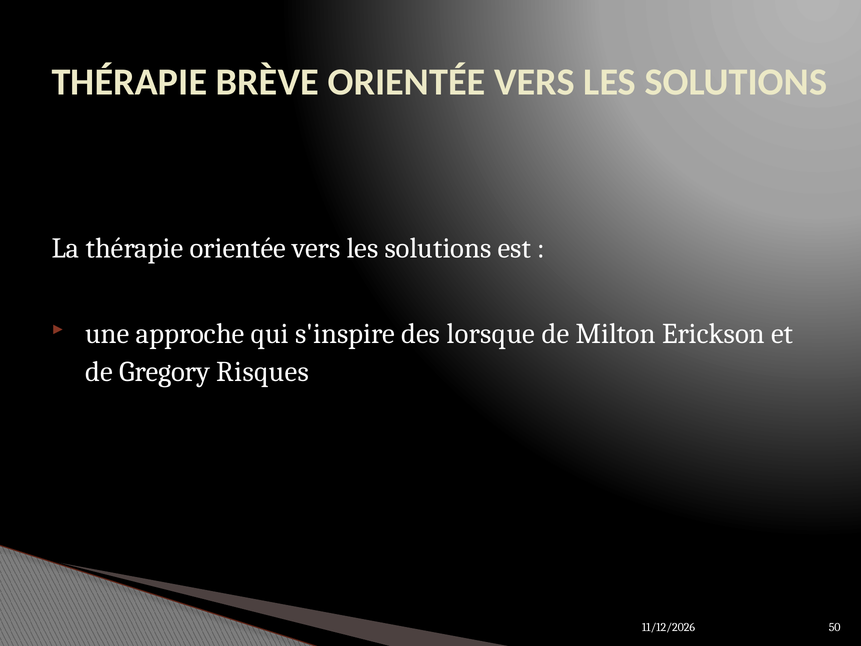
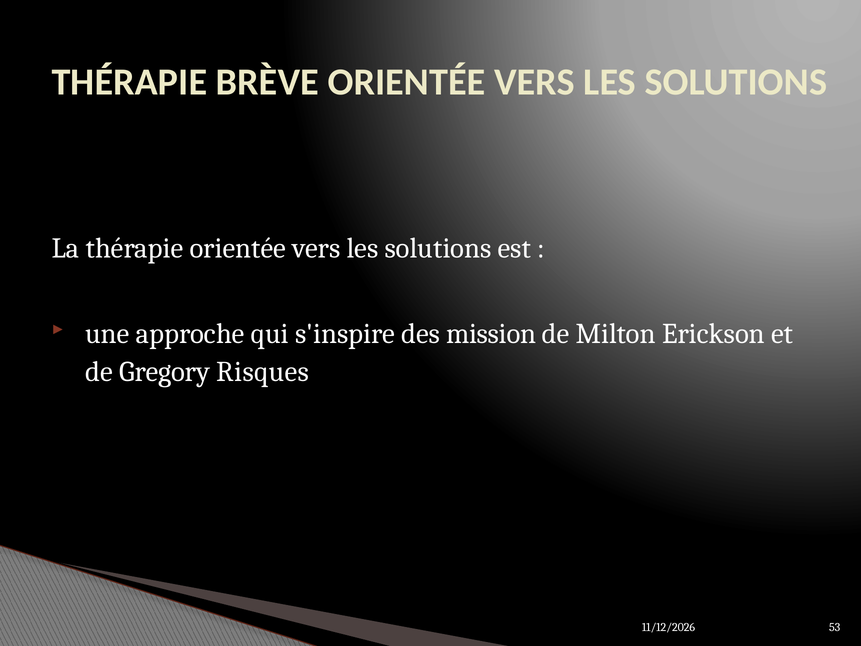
lorsque: lorsque -> mission
50: 50 -> 53
